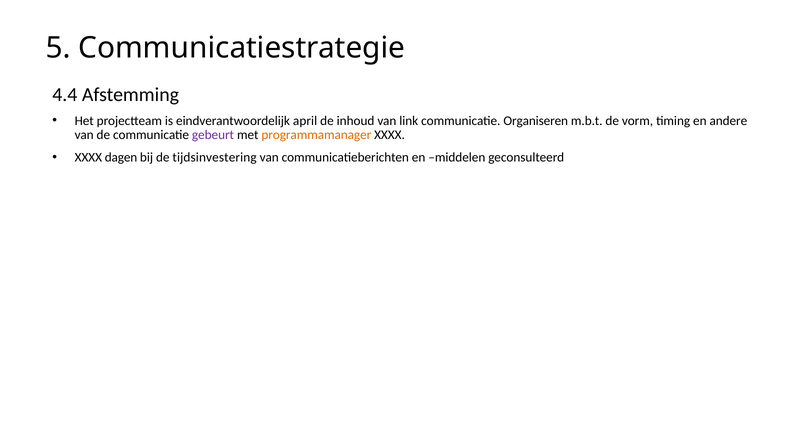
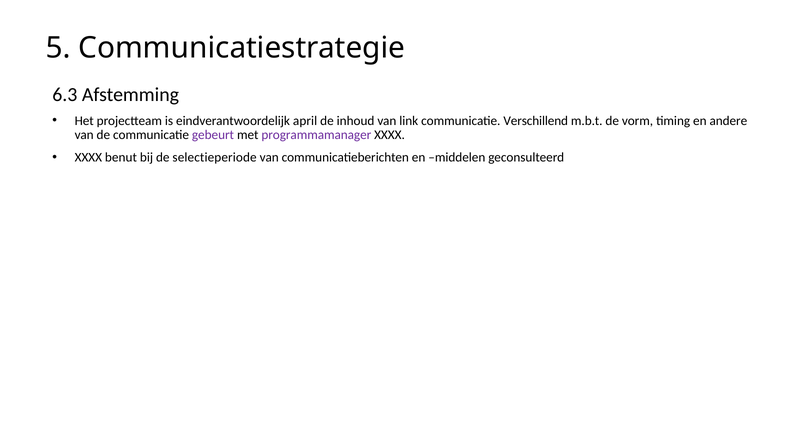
4.4: 4.4 -> 6.3
Organiseren: Organiseren -> Verschillend
programmamanager colour: orange -> purple
dagen: dagen -> benut
tijdsinvestering: tijdsinvestering -> selectieperiode
